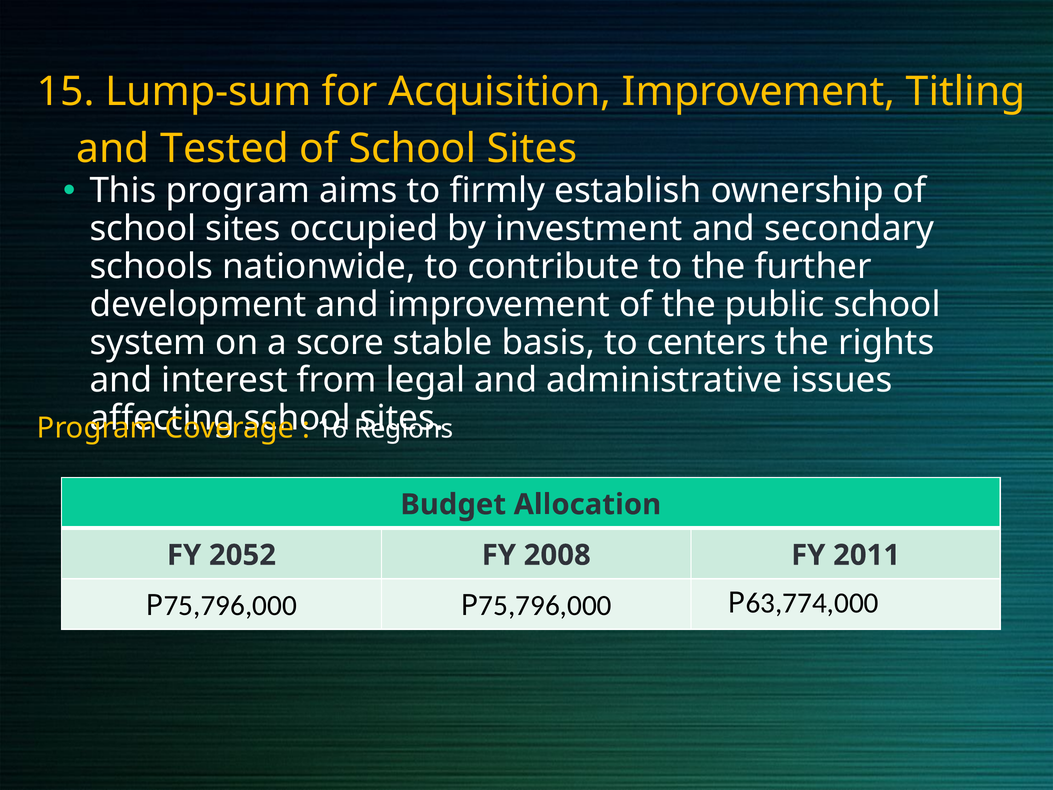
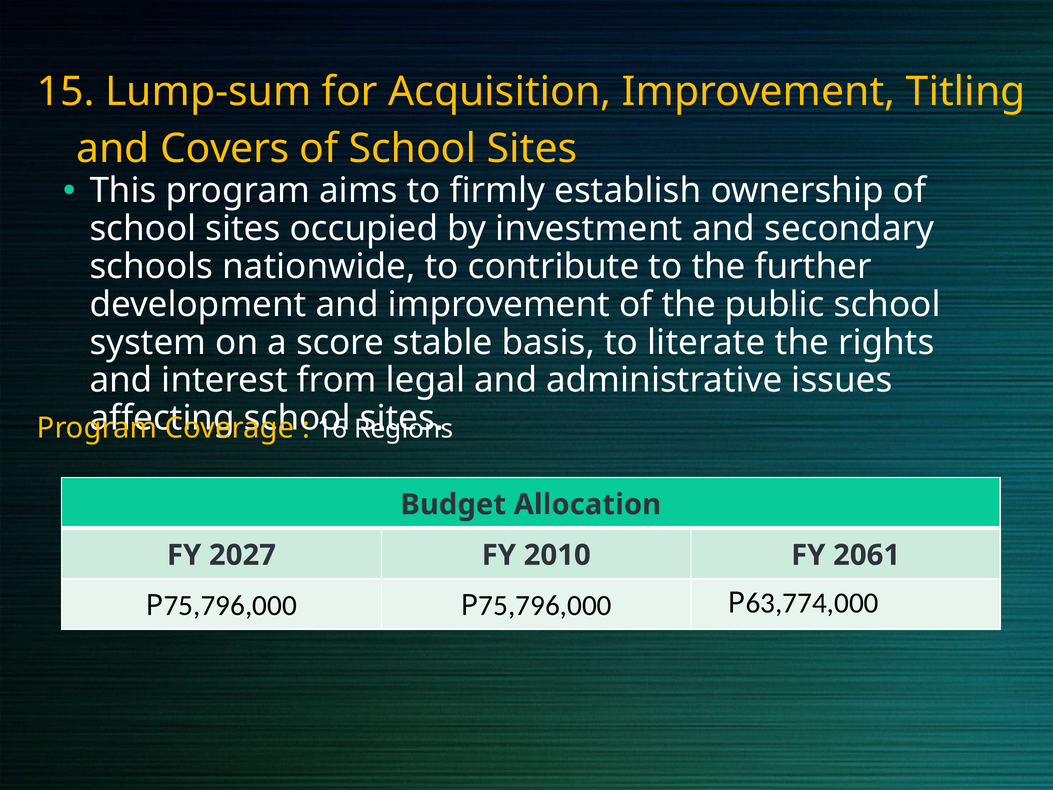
Tested: Tested -> Covers
centers: centers -> literate
2052: 2052 -> 2027
2008: 2008 -> 2010
2011: 2011 -> 2061
